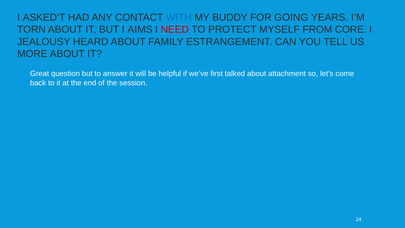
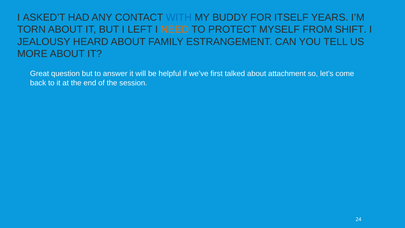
GOING: GOING -> ITSELF
AIMS: AIMS -> LEFT
NEED colour: red -> orange
CORE: CORE -> SHIFT
